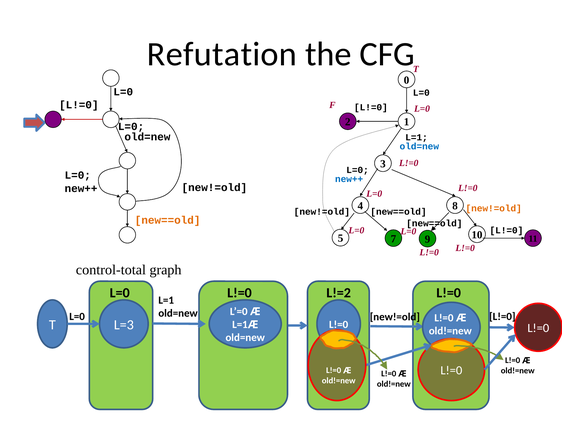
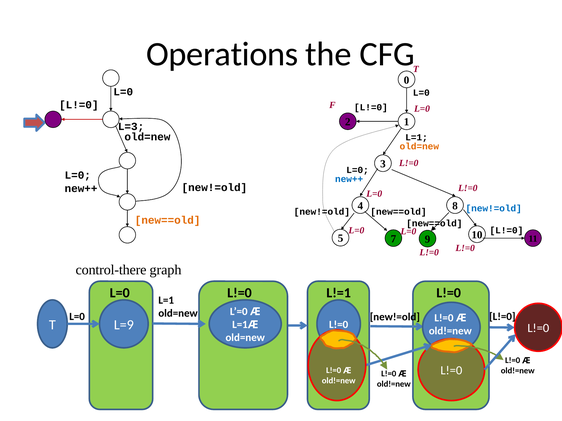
Refutation: Refutation -> Operations
L=0 at (131, 127): L=0 -> L=3
old=new at (419, 146) colour: blue -> orange
new!=old at (494, 209) colour: orange -> blue
control-total: control-total -> control-there
L!=2: L!=2 -> L!=1
L=3: L=3 -> L=9
